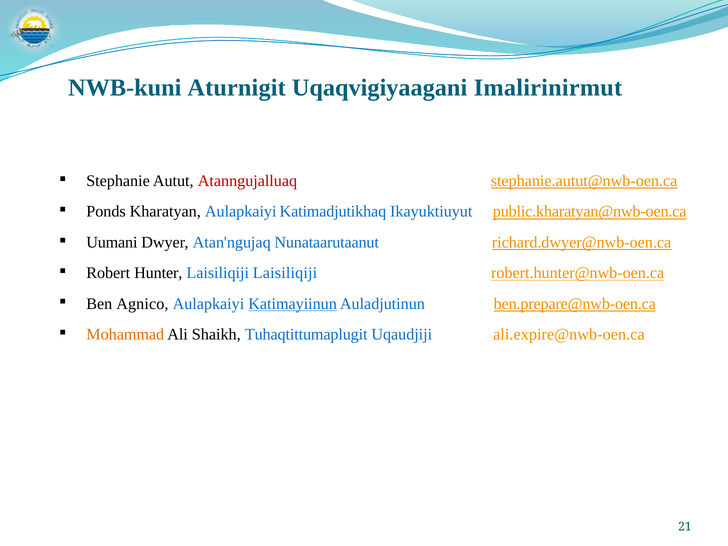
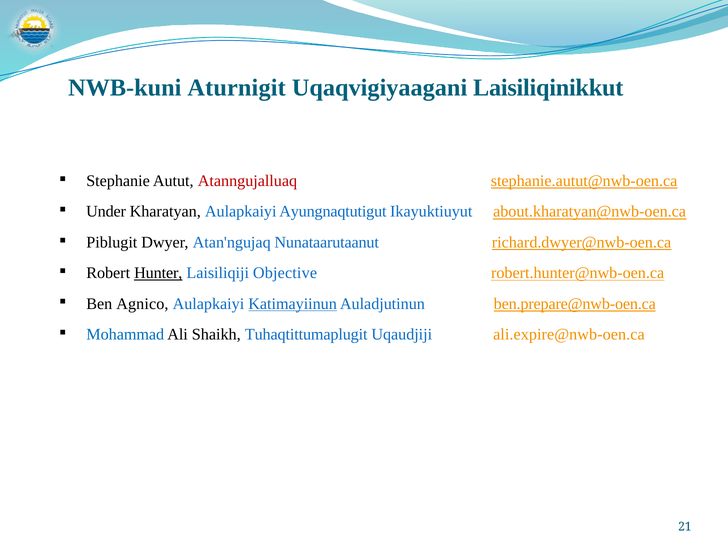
Imalirinirmut: Imalirinirmut -> Laisiliqinikkut
Ponds: Ponds -> Under
Katimadjutikhaq: Katimadjutikhaq -> Ayungnaqtutigut
public.kharatyan@nwb-oen.ca: public.kharatyan@nwb-oen.ca -> about.kharatyan@nwb-oen.ca
Uumani: Uumani -> Piblugit
Hunter underline: none -> present
Laisiliqiji Laisiliqiji: Laisiliqiji -> Objective
Mohammad colour: orange -> blue
